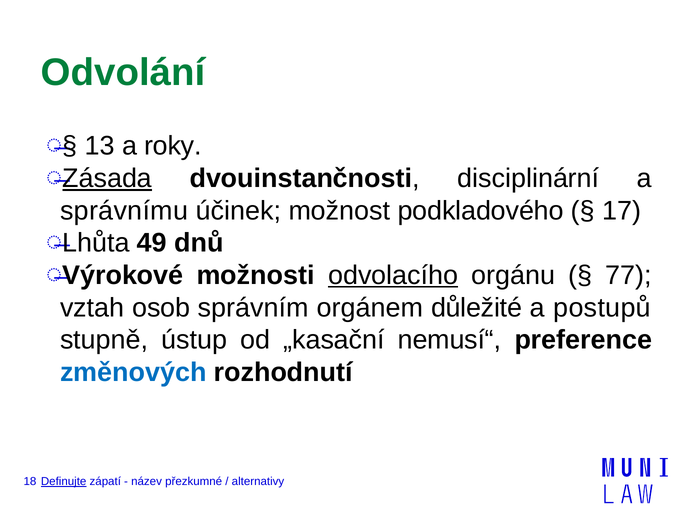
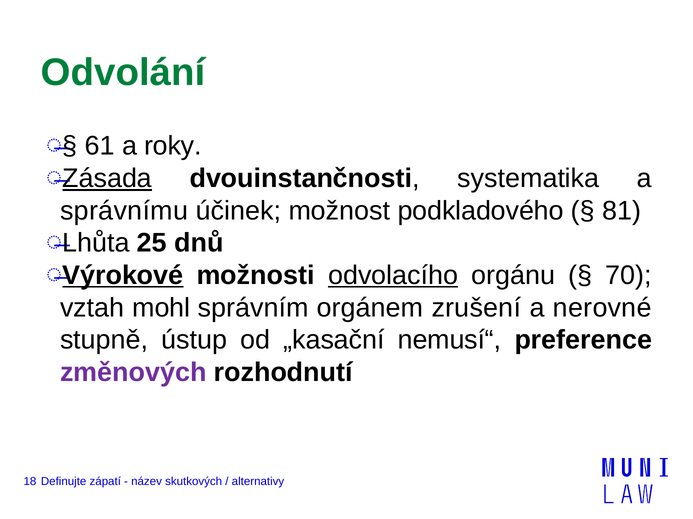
13: 13 -> 61
disciplinární: disciplinární -> systematika
17: 17 -> 81
49: 49 -> 25
Výrokové underline: none -> present
77: 77 -> 70
osob: osob -> mohl
důležité: důležité -> zrušení
postupů: postupů -> nerovné
změnových colour: blue -> purple
Definujte underline: present -> none
přezkumné: přezkumné -> skutkových
